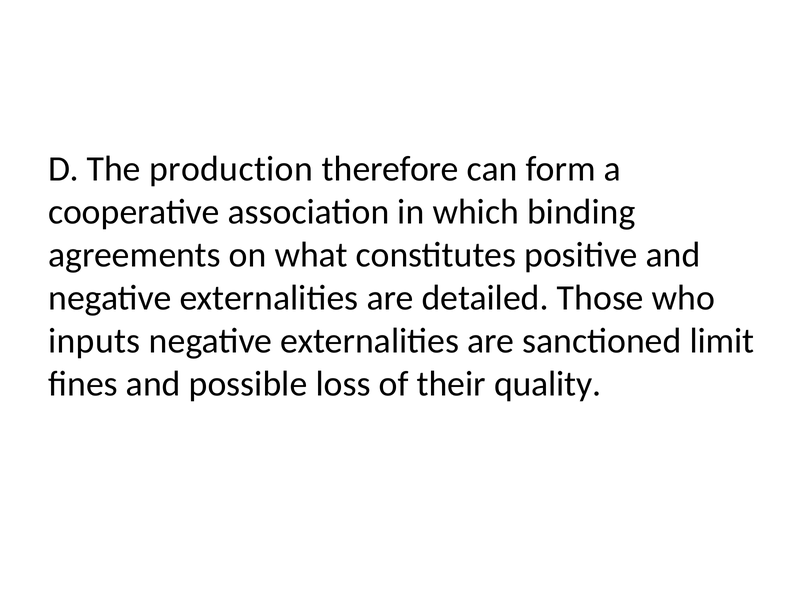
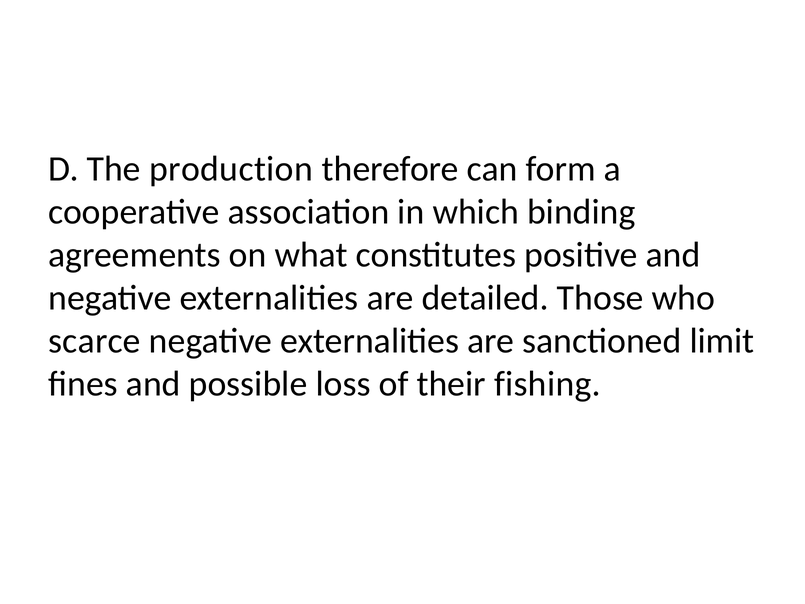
inputs: inputs -> scarce
quality: quality -> fishing
